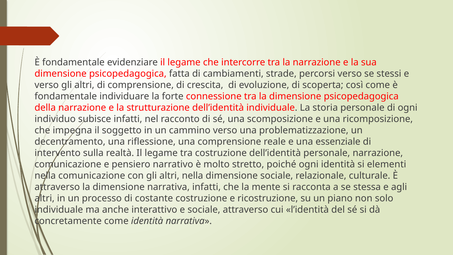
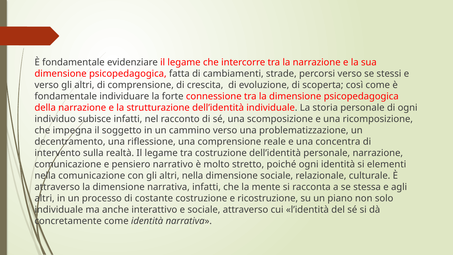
essenziale: essenziale -> concentra
